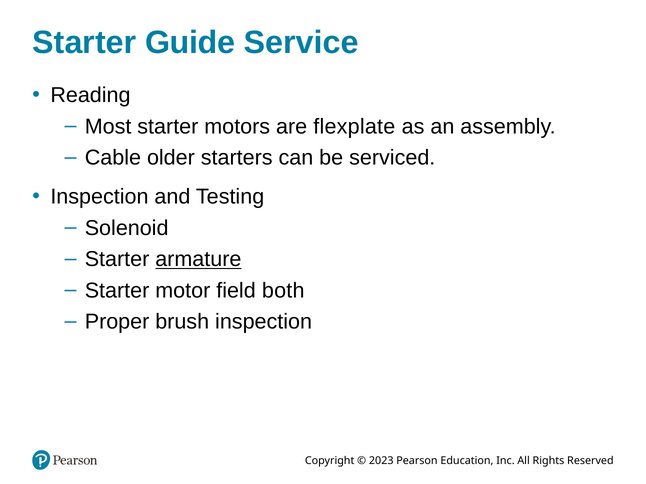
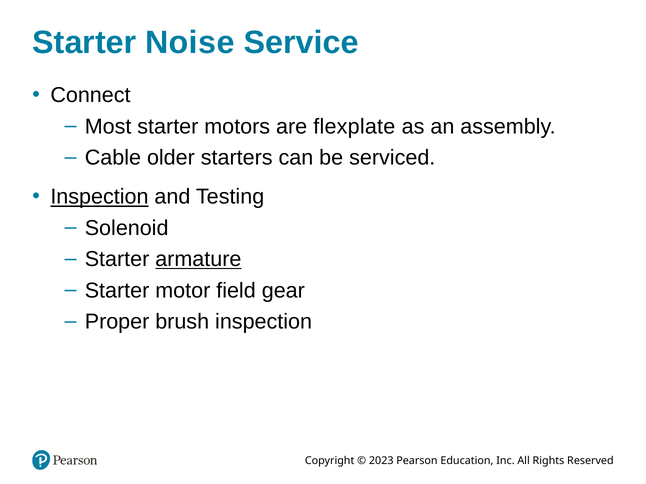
Guide: Guide -> Noise
Reading: Reading -> Connect
Inspection at (99, 197) underline: none -> present
both: both -> gear
